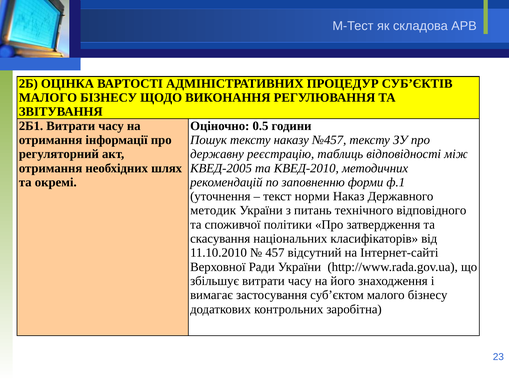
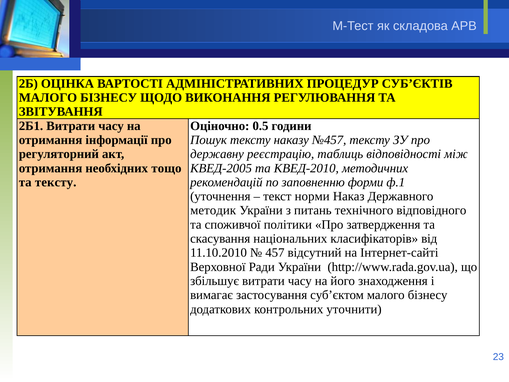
шлях: шлях -> тощо
та окремі: окремі -> тексту
заробітна: заробітна -> уточнити
